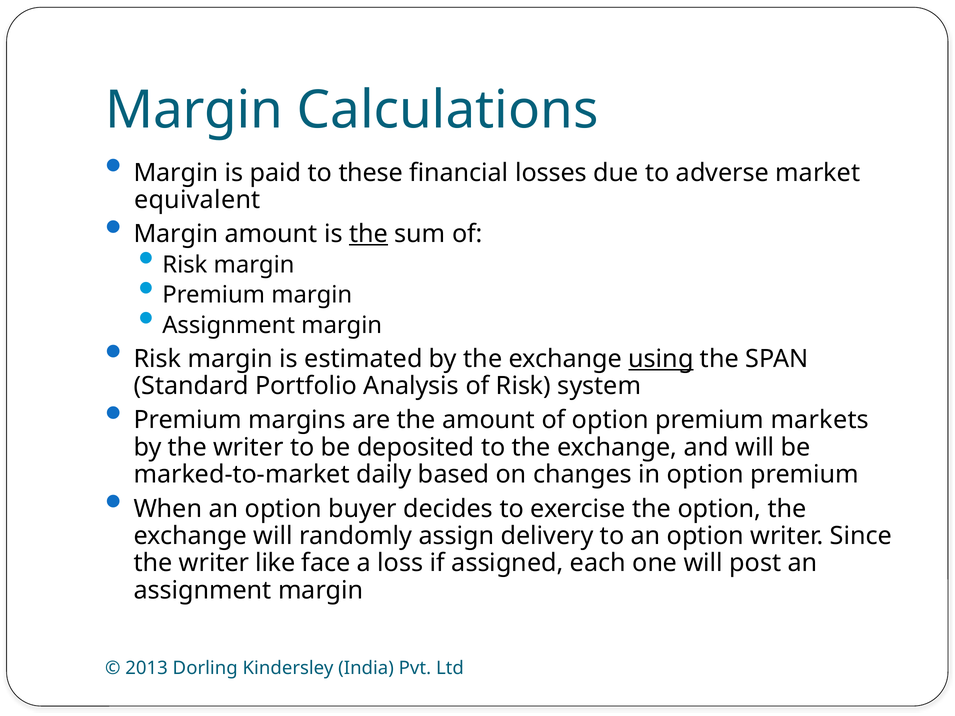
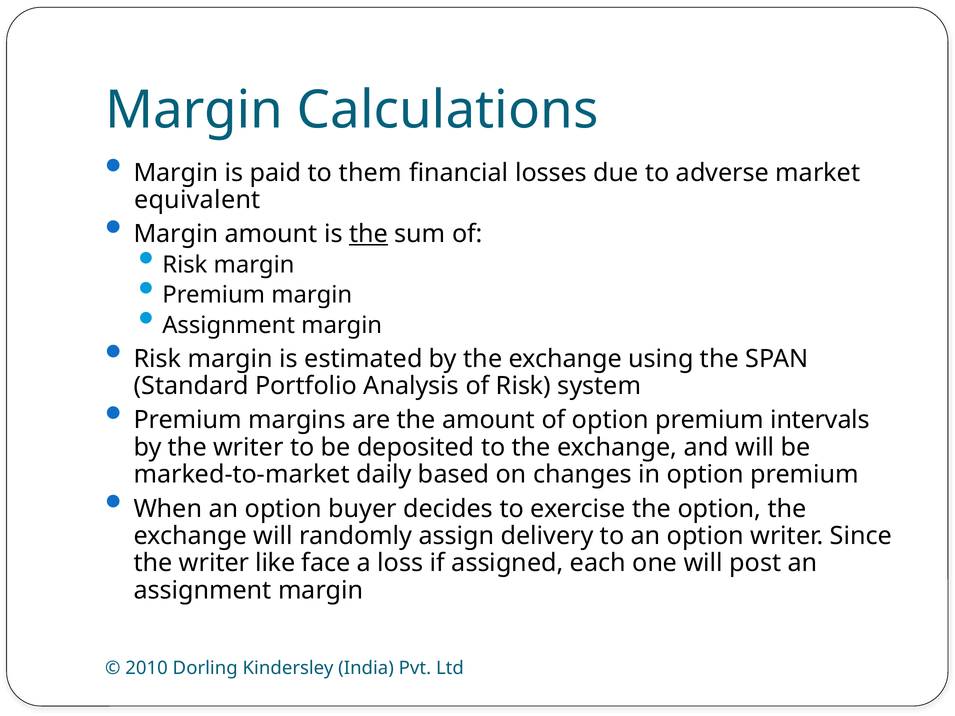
these: these -> them
using underline: present -> none
markets: markets -> intervals
2013: 2013 -> 2010
